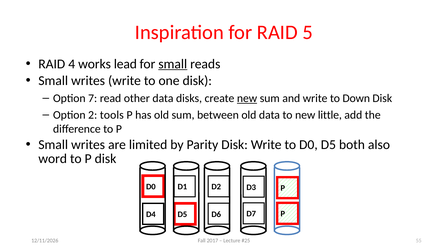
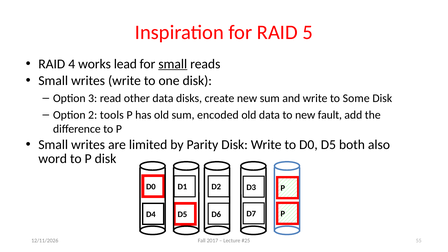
7: 7 -> 3
new at (247, 98) underline: present -> none
Down: Down -> Some
between: between -> encoded
little: little -> fault
